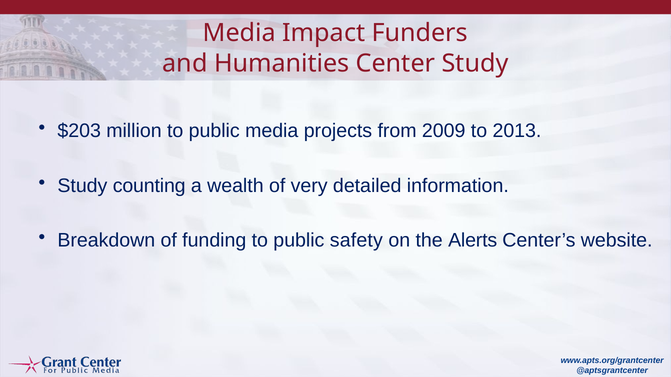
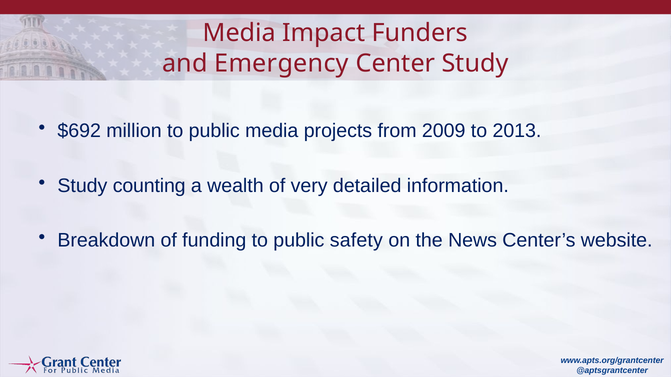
Humanities: Humanities -> Emergency
$203: $203 -> $692
Alerts: Alerts -> News
